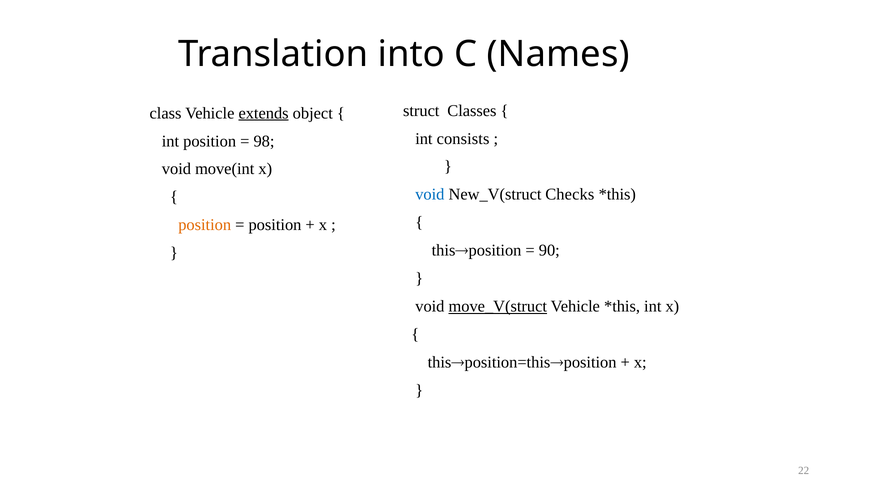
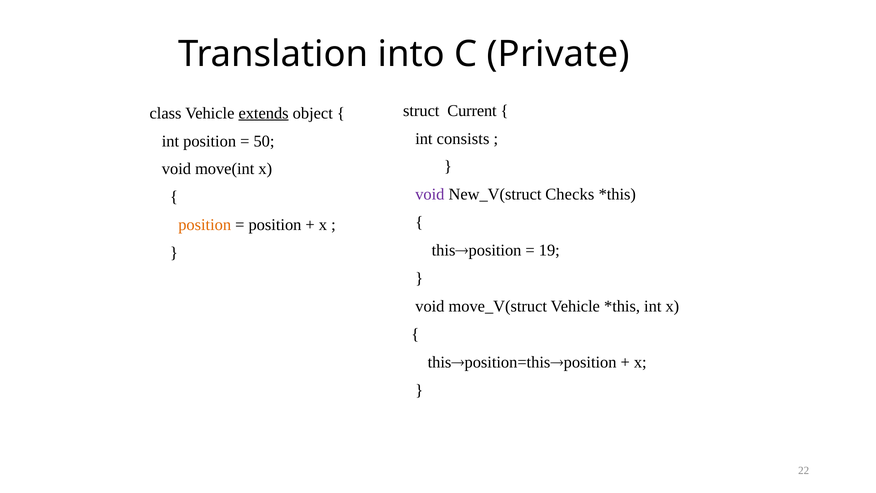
Names: Names -> Private
Classes: Classes -> Current
98: 98 -> 50
void at (430, 194) colour: blue -> purple
90: 90 -> 19
move_V(struct underline: present -> none
